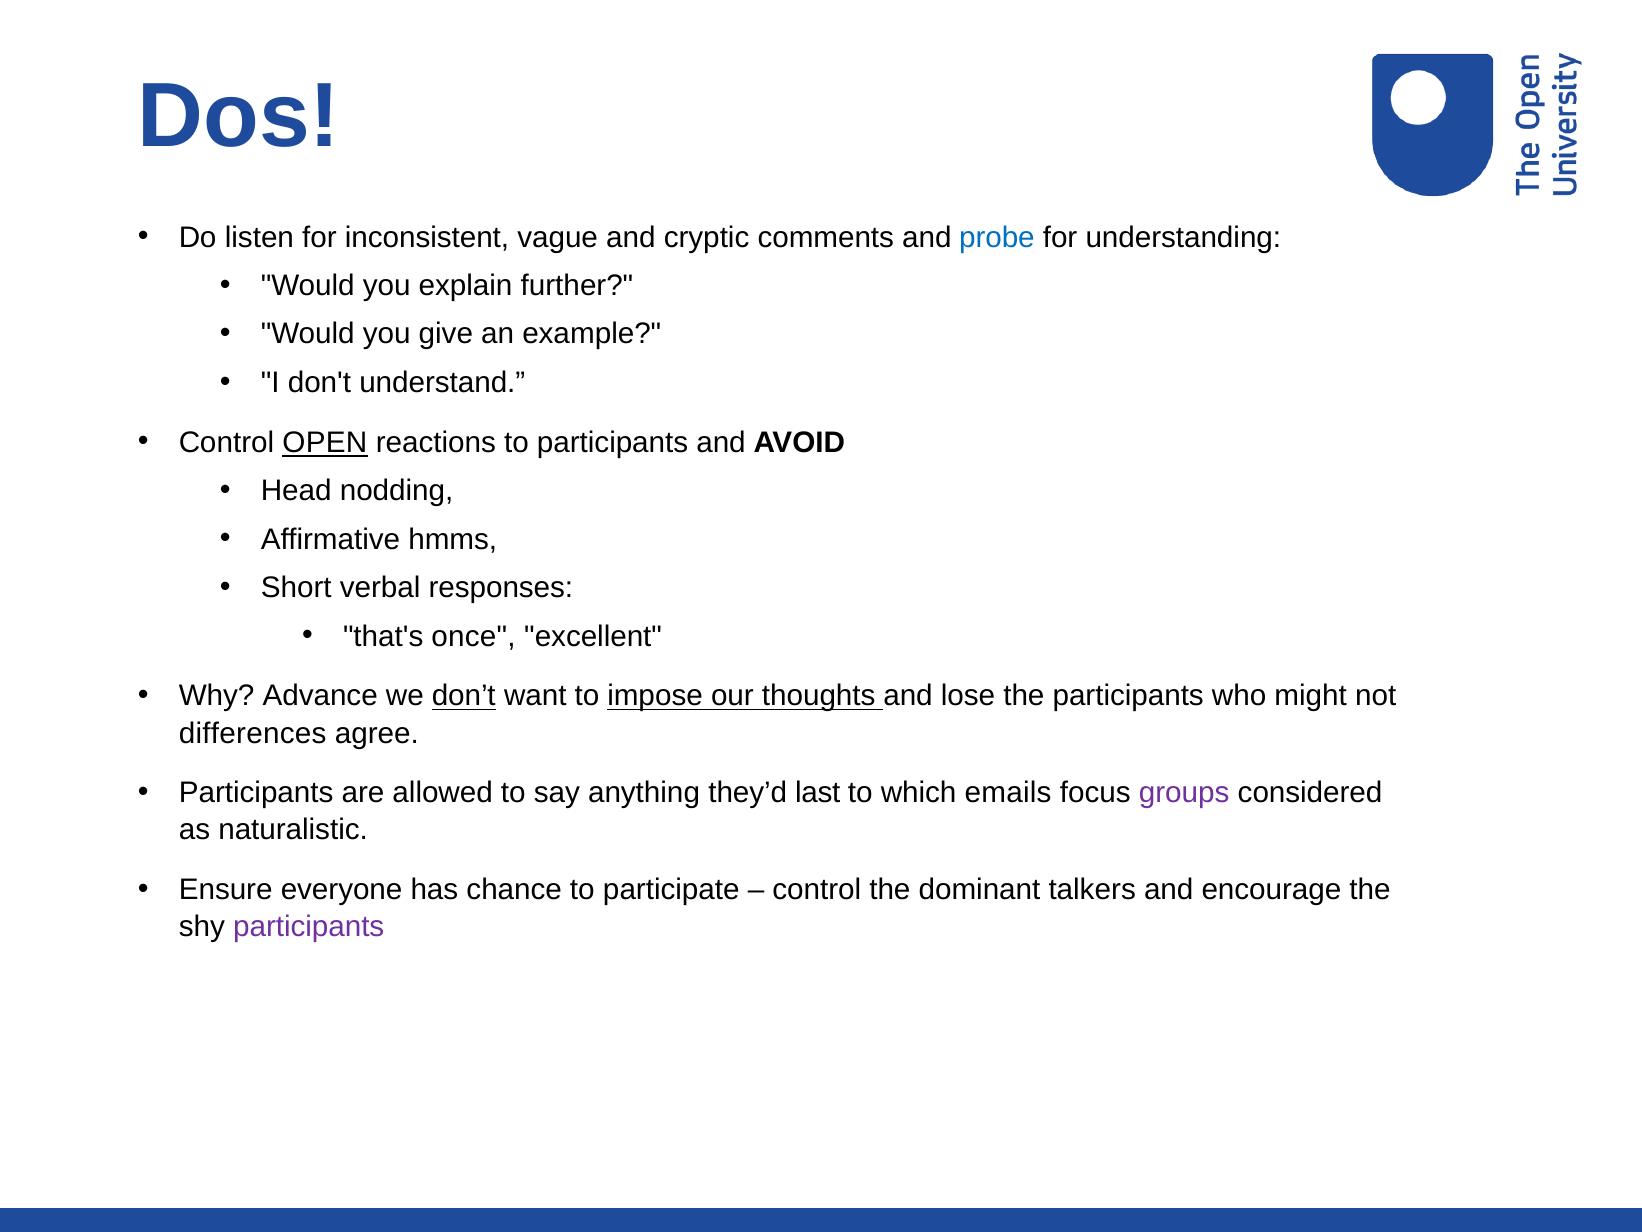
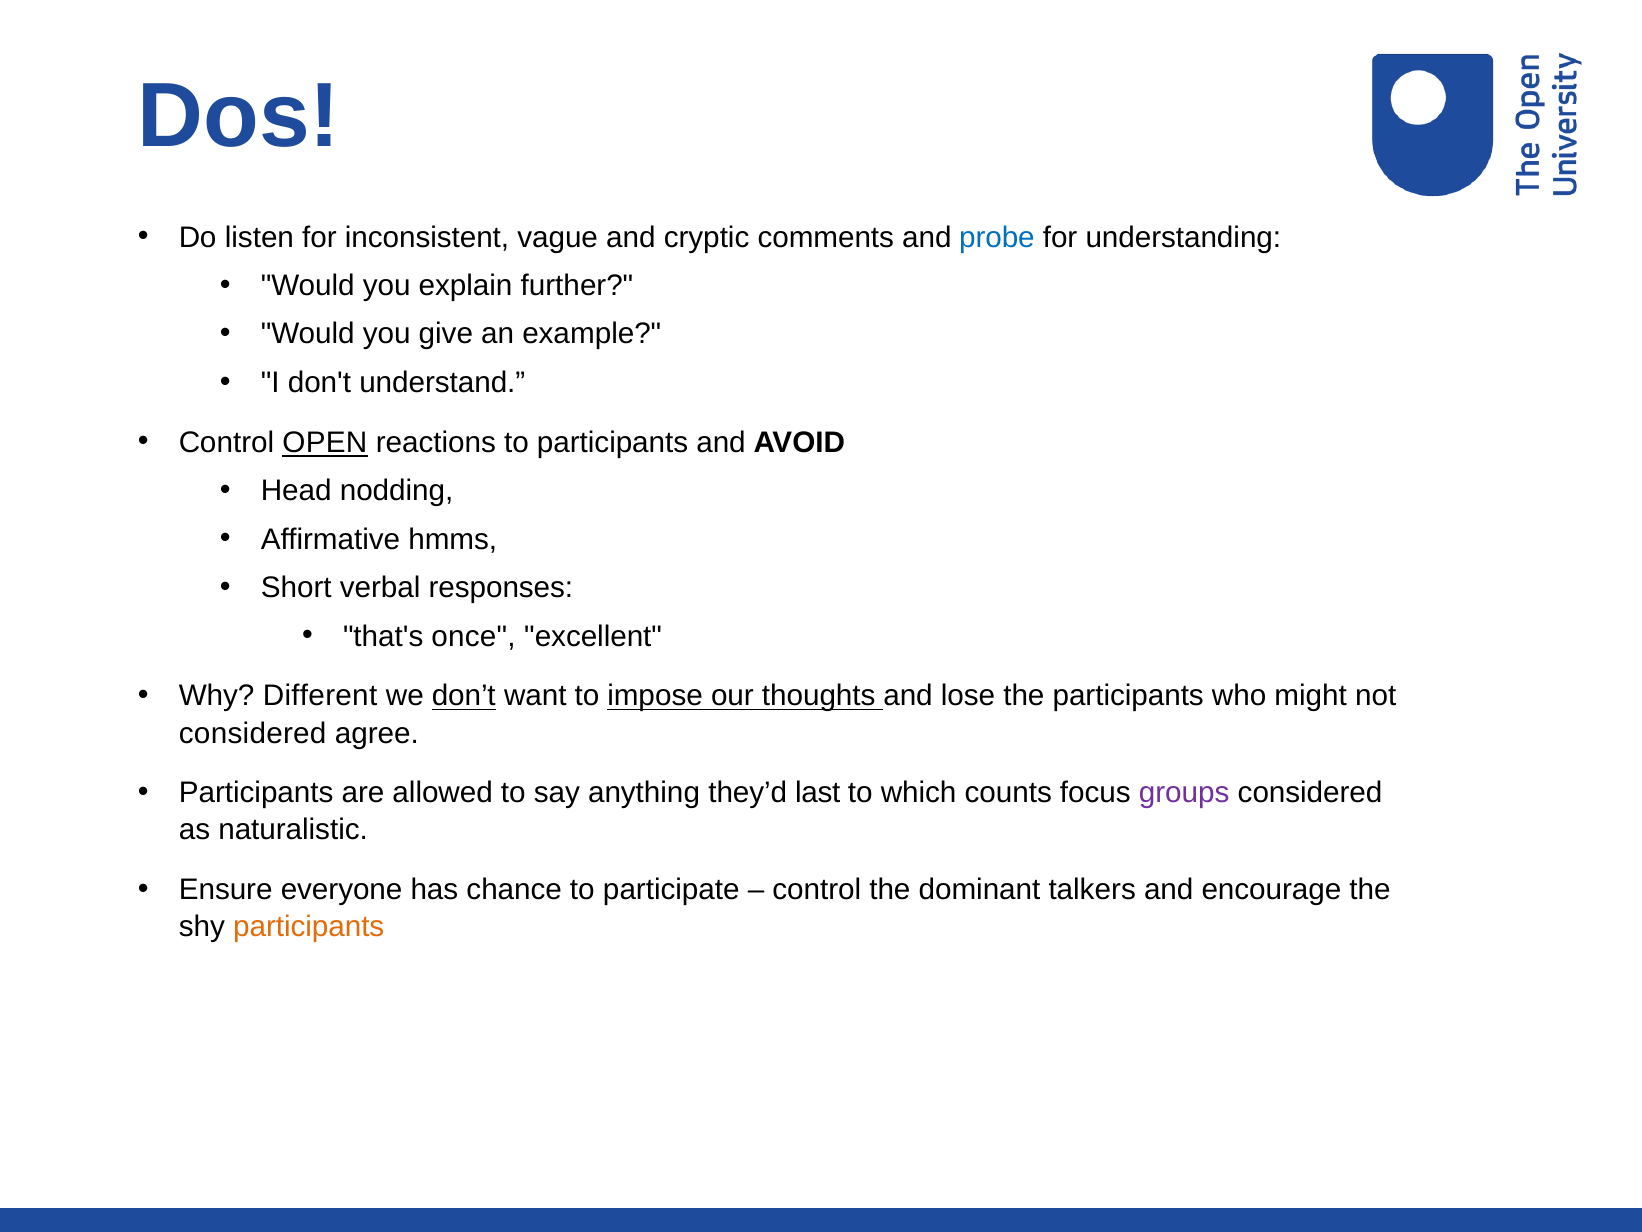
Advance: Advance -> Different
differences at (253, 733): differences -> considered
emails: emails -> counts
participants at (309, 927) colour: purple -> orange
